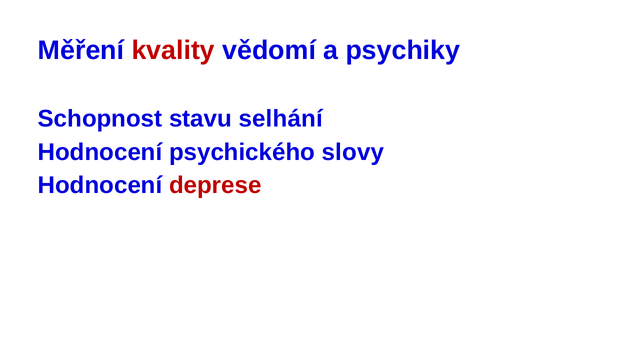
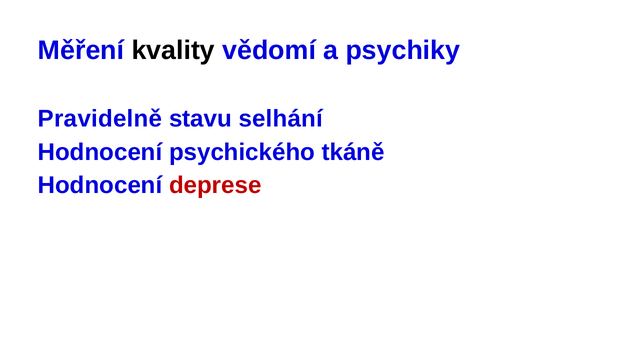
kvality colour: red -> black
Schopnost: Schopnost -> Pravidelně
slovy: slovy -> tkáně
